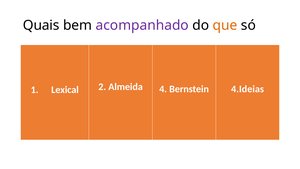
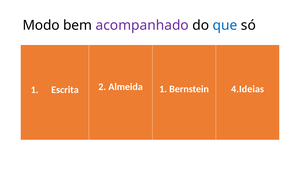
Quais: Quais -> Modo
que colour: orange -> blue
Lexical: Lexical -> Escrita
Almeida 4: 4 -> 1
